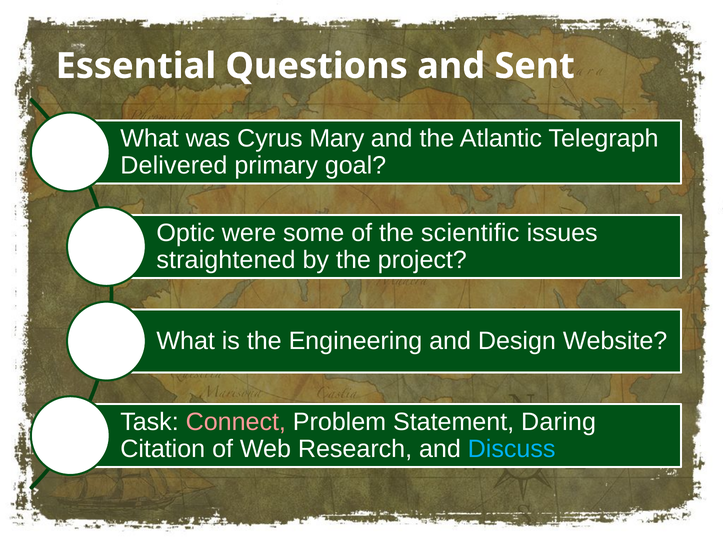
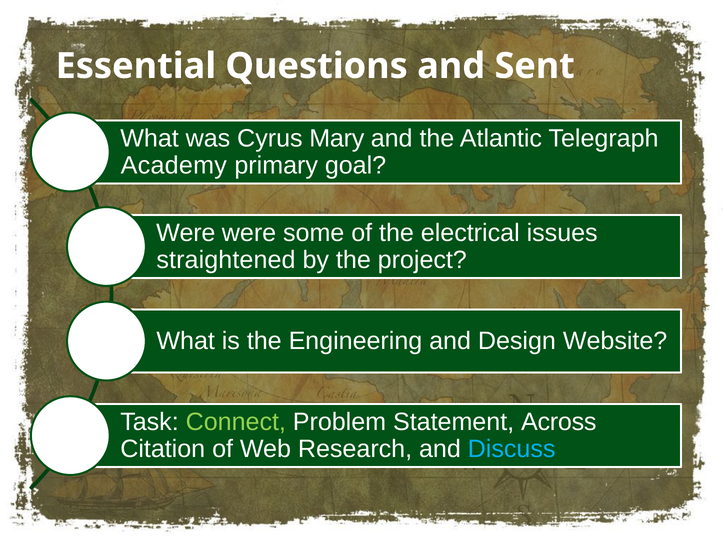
Delivered: Delivered -> Academy
Optic at (186, 233): Optic -> Were
scientific: scientific -> electrical
Connect colour: pink -> light green
Daring: Daring -> Across
